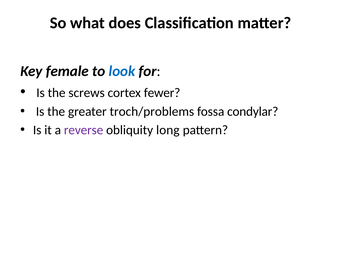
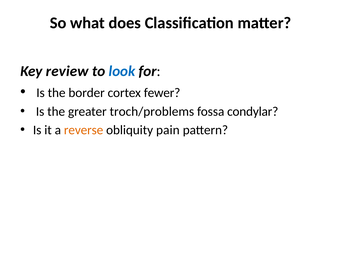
female: female -> review
screws: screws -> border
reverse colour: purple -> orange
long: long -> pain
